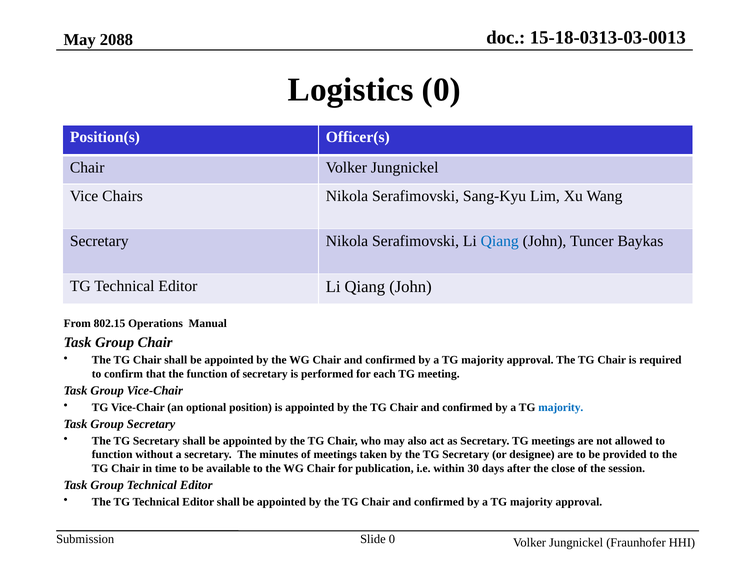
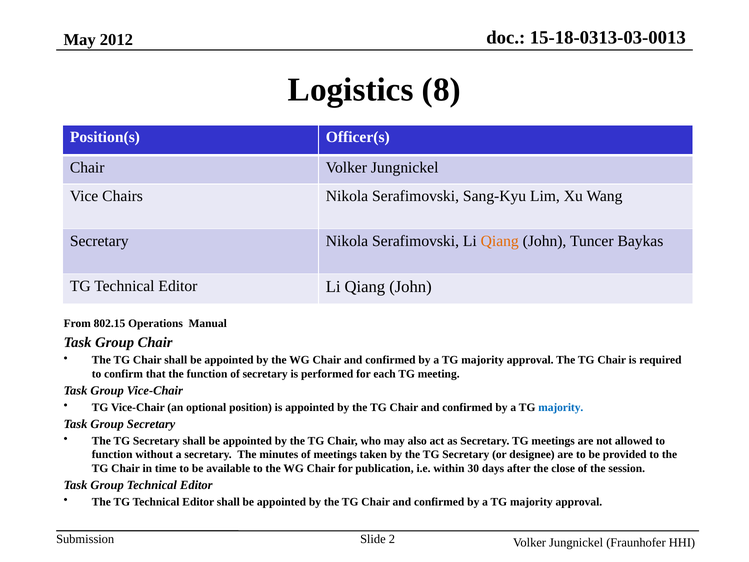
2088: 2088 -> 2012
Logistics 0: 0 -> 8
Qiang at (500, 241) colour: blue -> orange
Slide 0: 0 -> 2
